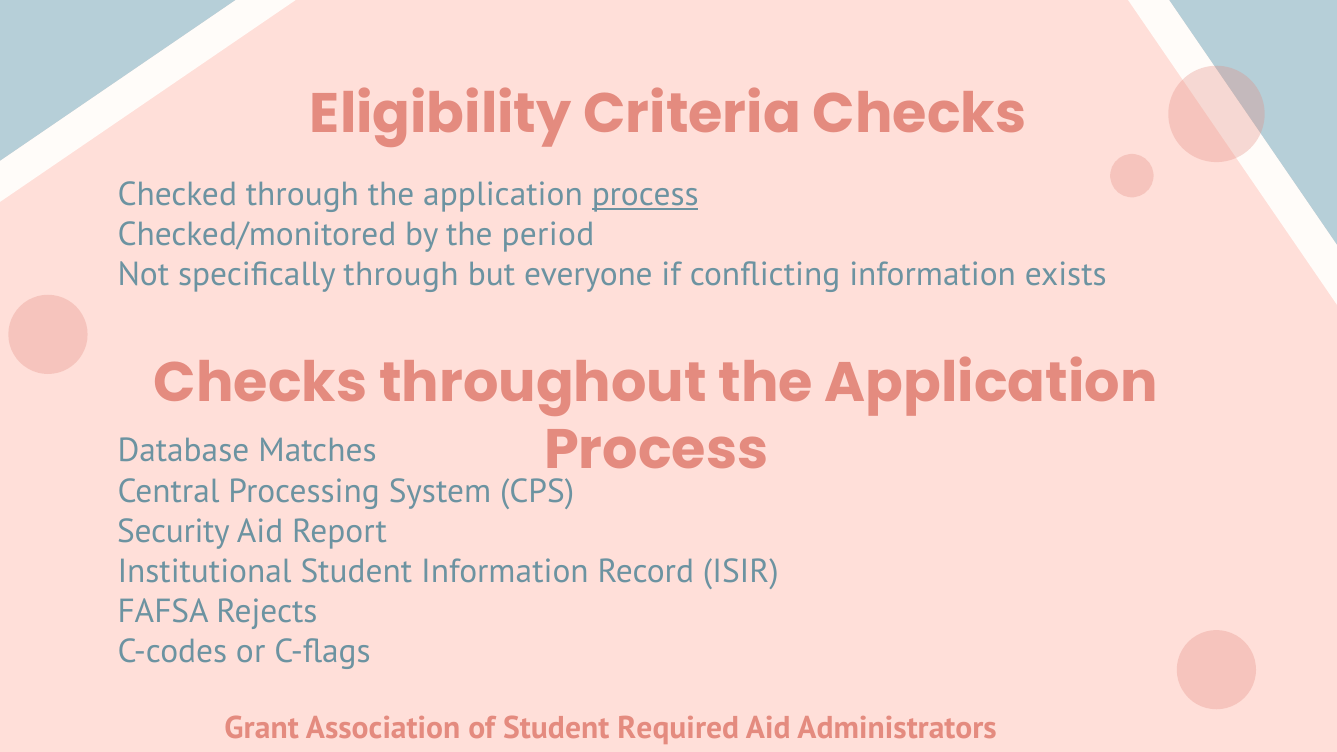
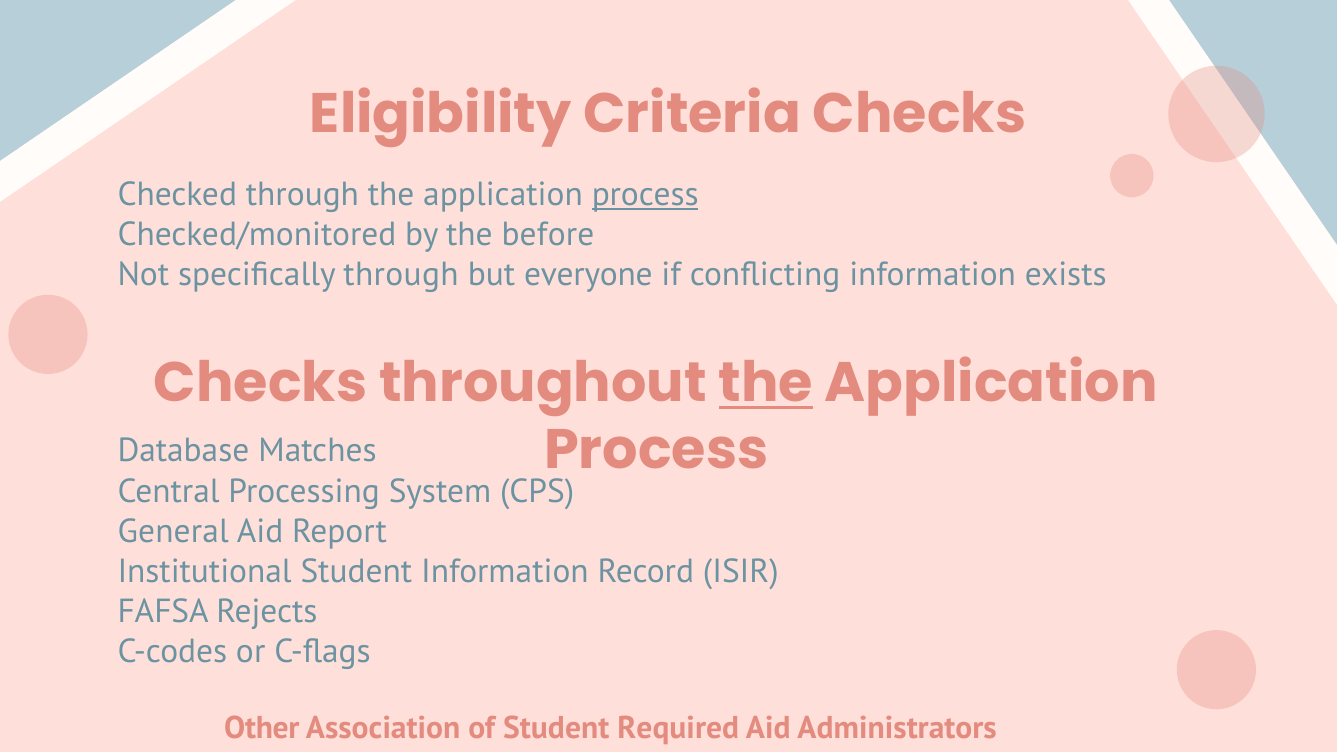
period: period -> before
the at (766, 384) underline: none -> present
Security: Security -> General
Grant: Grant -> Other
